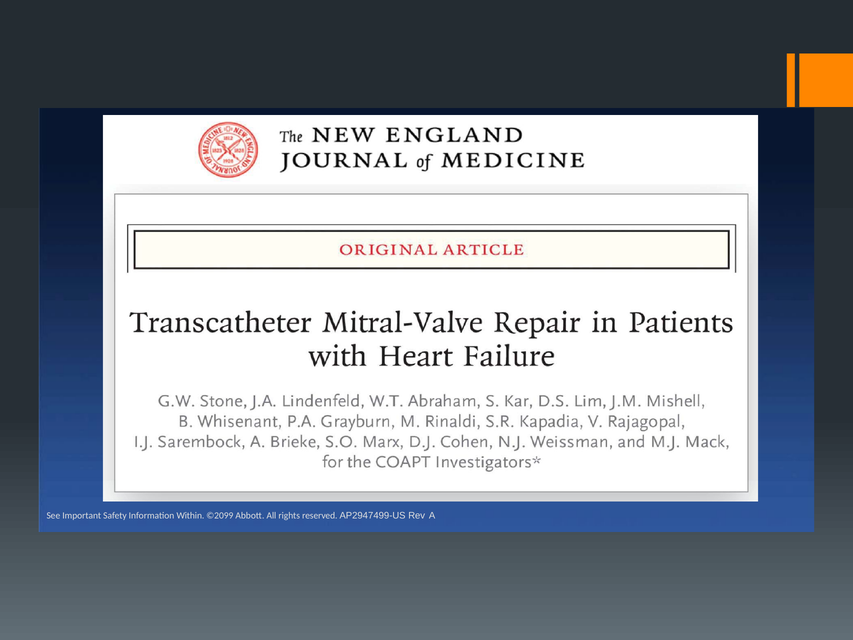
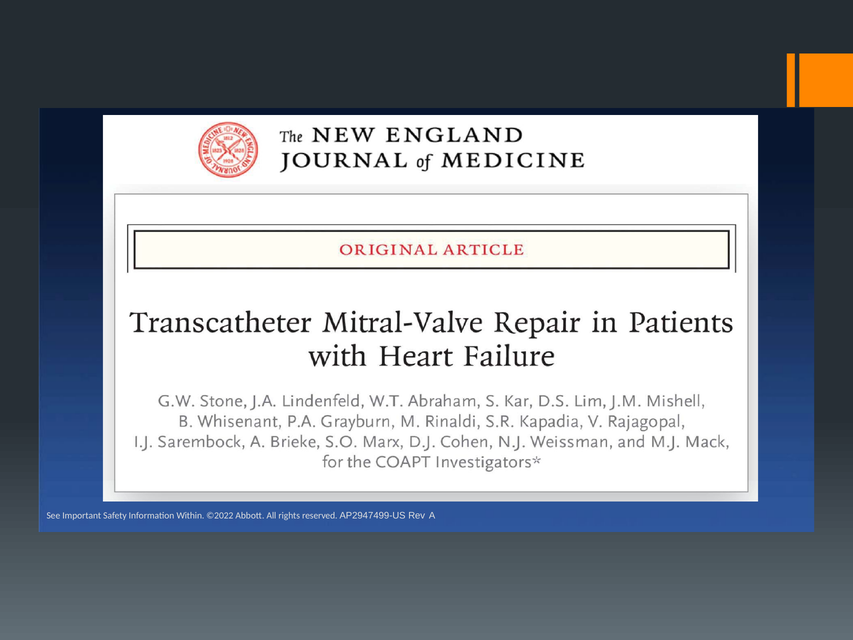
©2099: ©2099 -> ©2022
